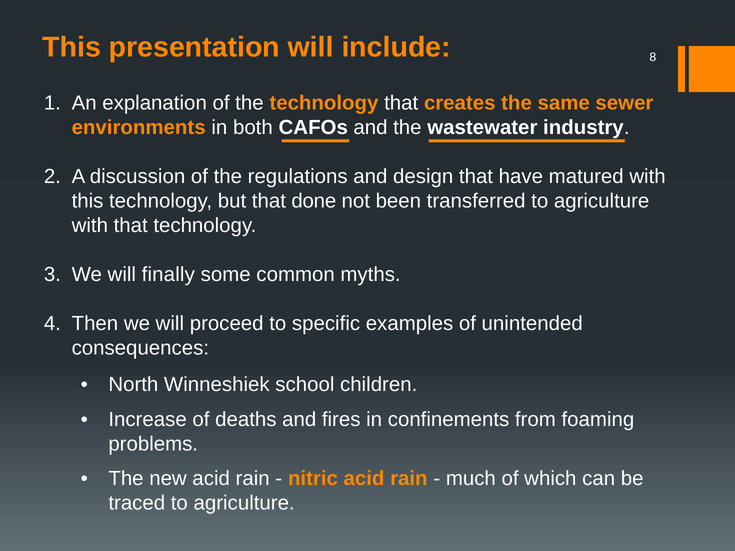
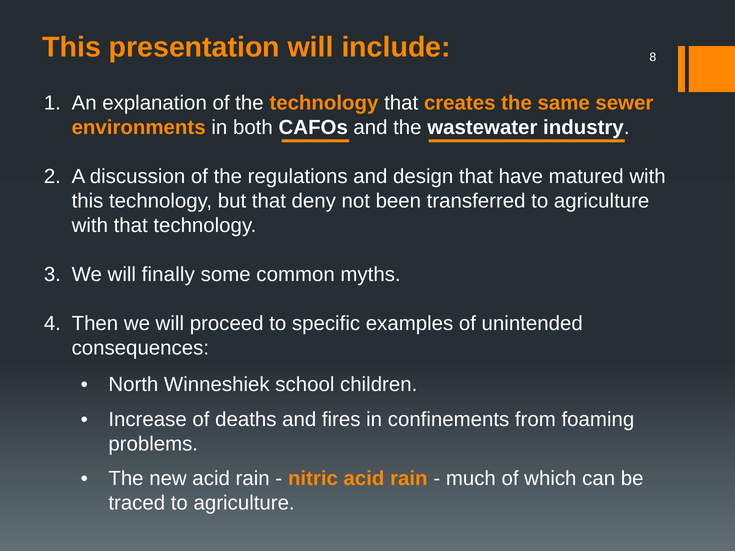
done: done -> deny
